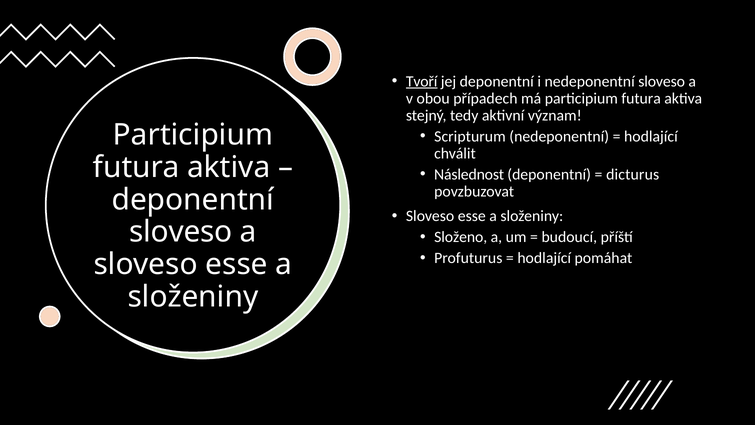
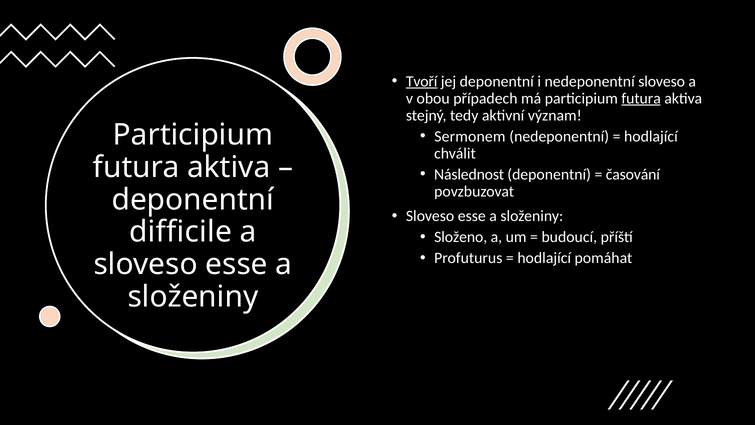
futura at (641, 98) underline: none -> present
Scripturum: Scripturum -> Sermonem
dicturus: dicturus -> časování
sloveso at (181, 232): sloveso -> difficile
